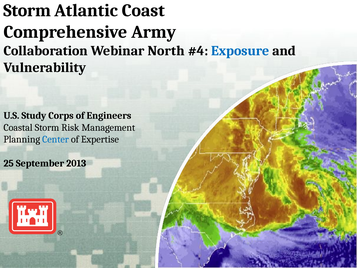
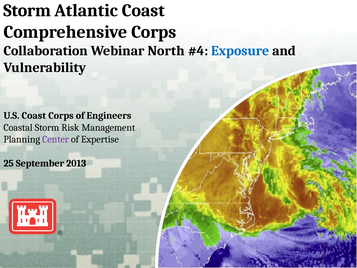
Comprehensive Army: Army -> Corps
U.S Study: Study -> Coast
Center colour: blue -> purple
